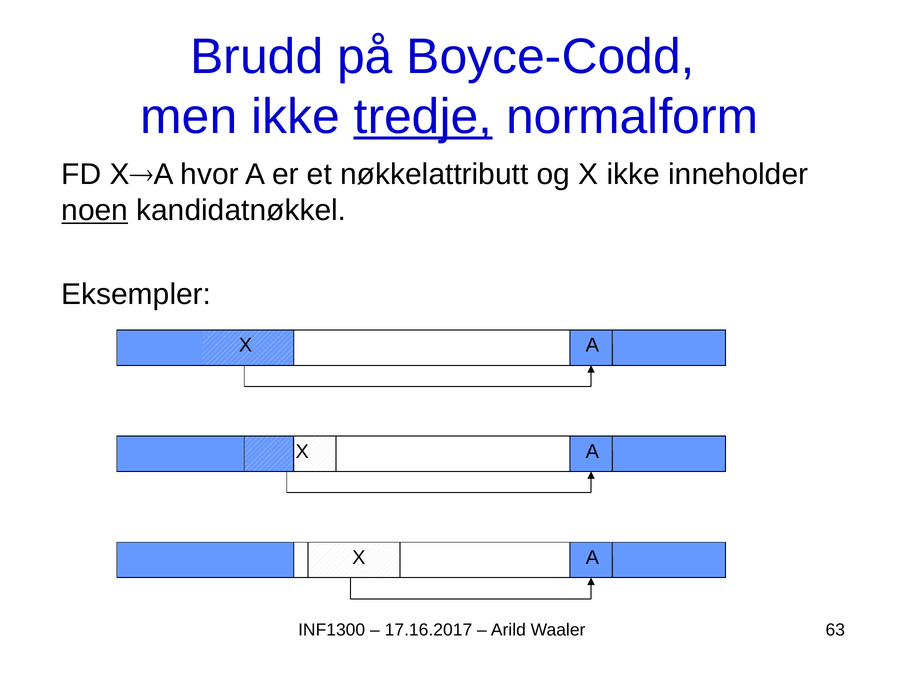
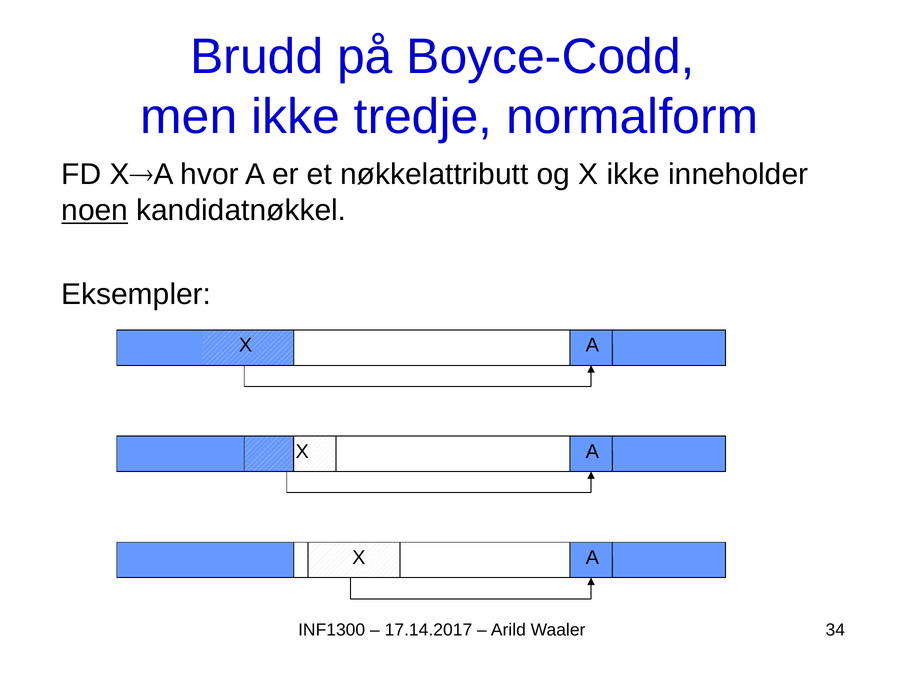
tredje underline: present -> none
17.16.2017: 17.16.2017 -> 17.14.2017
63: 63 -> 34
